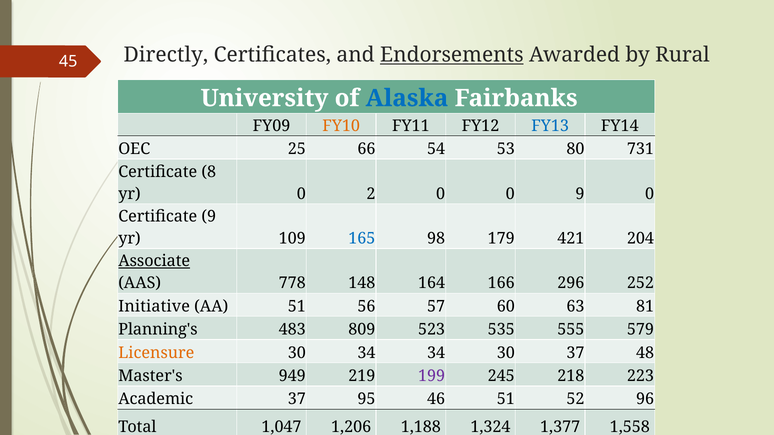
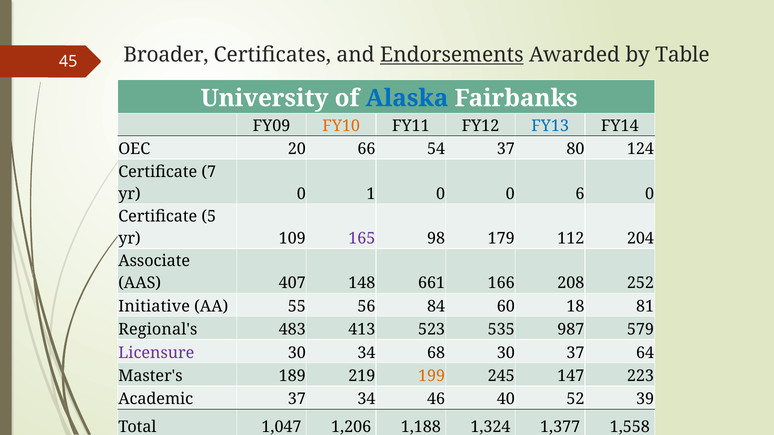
Directly: Directly -> Broader
Rural: Rural -> Table
25: 25 -> 20
54 53: 53 -> 37
731: 731 -> 124
8: 8 -> 7
2: 2 -> 1
0 9: 9 -> 6
Certificate 9: 9 -> 5
165 colour: blue -> purple
421: 421 -> 112
Associate underline: present -> none
778: 778 -> 407
164: 164 -> 661
296: 296 -> 208
AA 51: 51 -> 55
57: 57 -> 84
63: 63 -> 18
Planning's: Planning's -> Regional's
809: 809 -> 413
555: 555 -> 987
Licensure colour: orange -> purple
34 34: 34 -> 68
48: 48 -> 64
949: 949 -> 189
199 colour: purple -> orange
218: 218 -> 147
37 95: 95 -> 34
46 51: 51 -> 40
96: 96 -> 39
